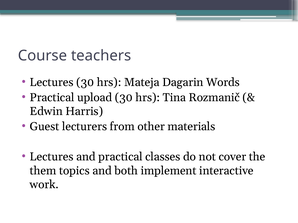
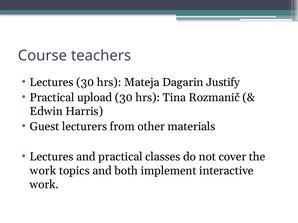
Words: Words -> Justify
them at (43, 171): them -> work
